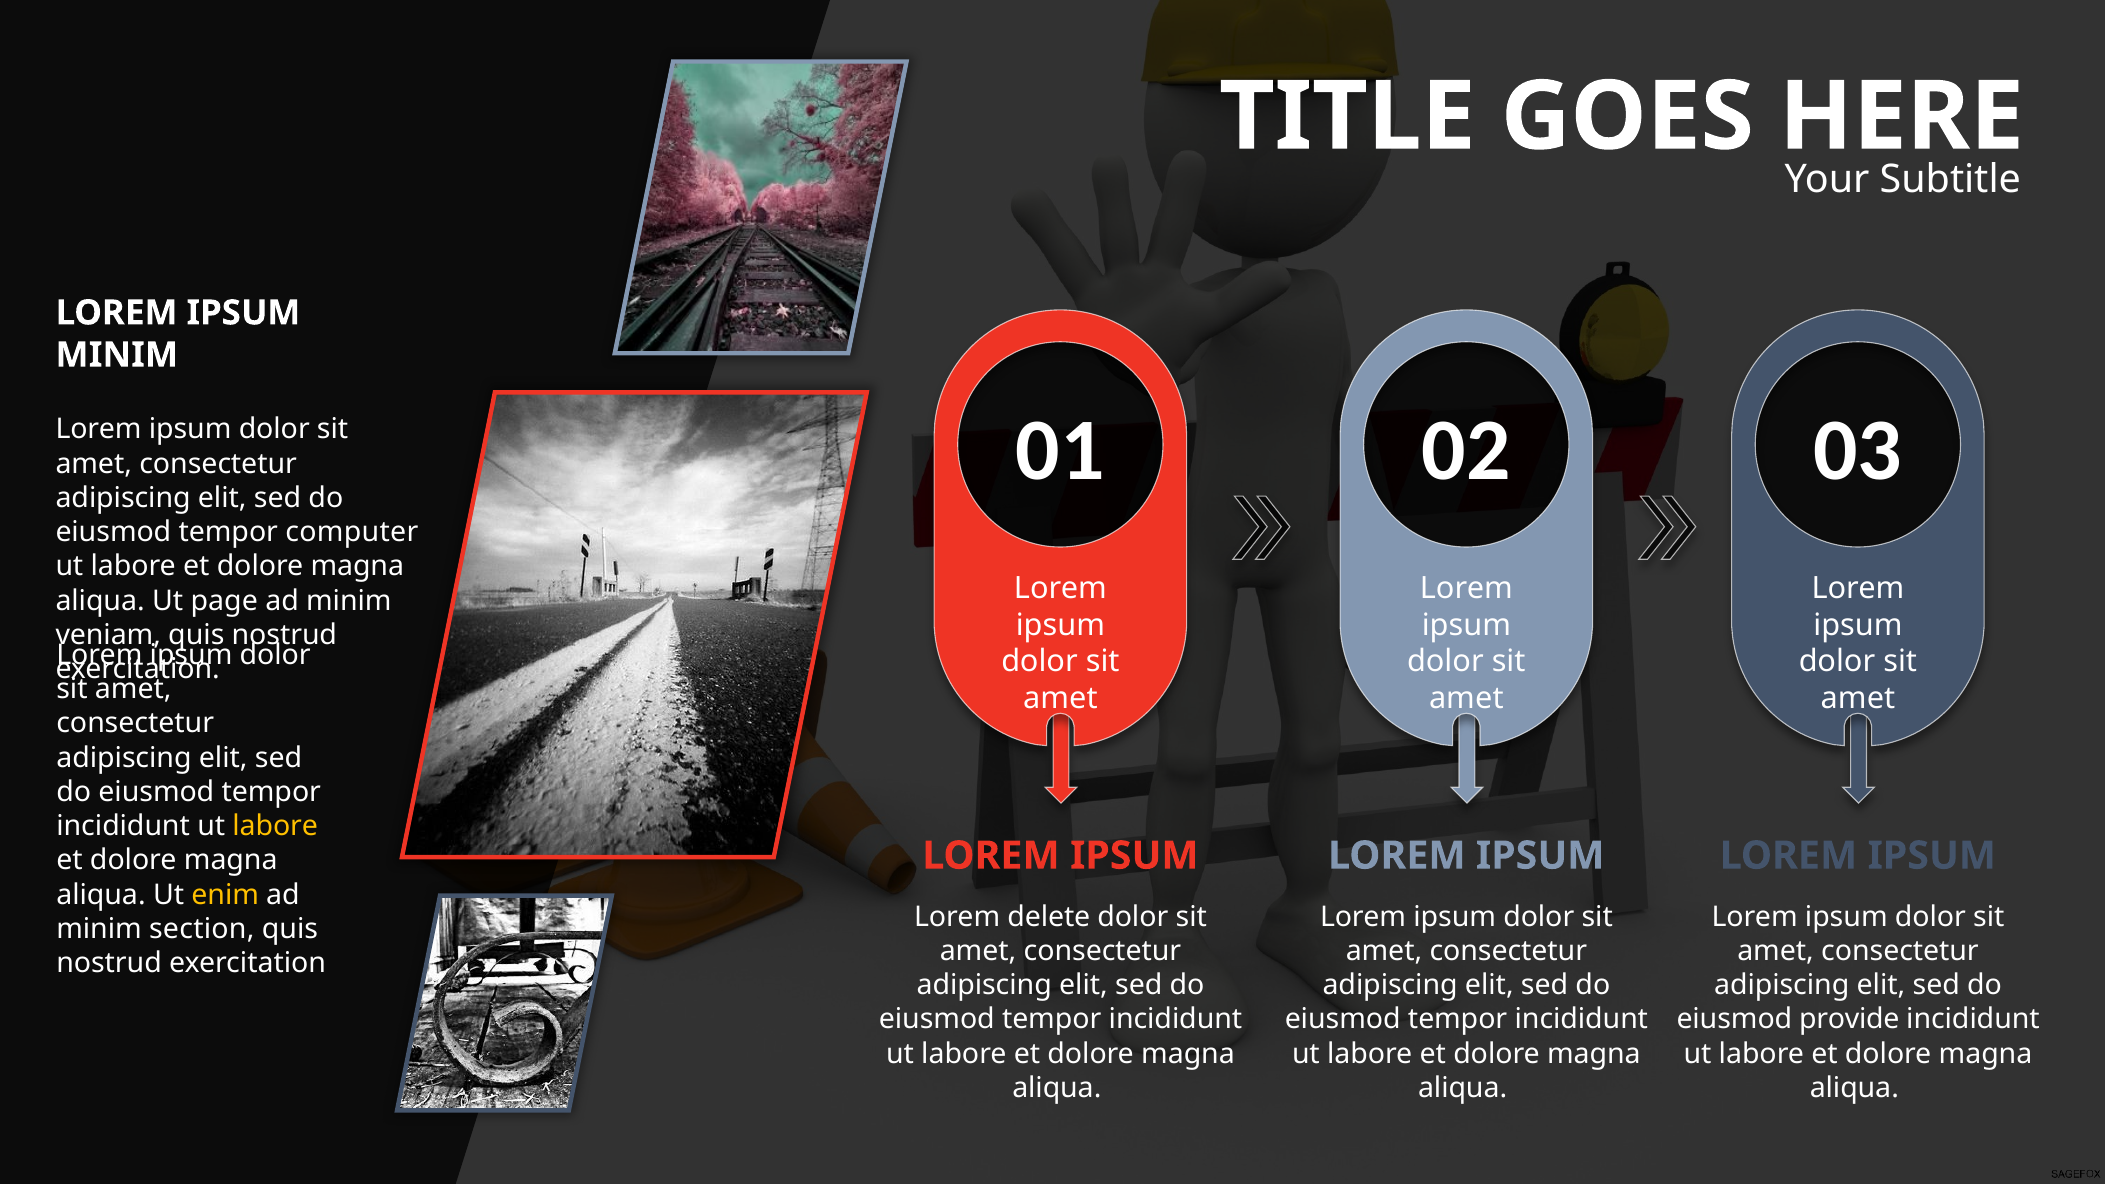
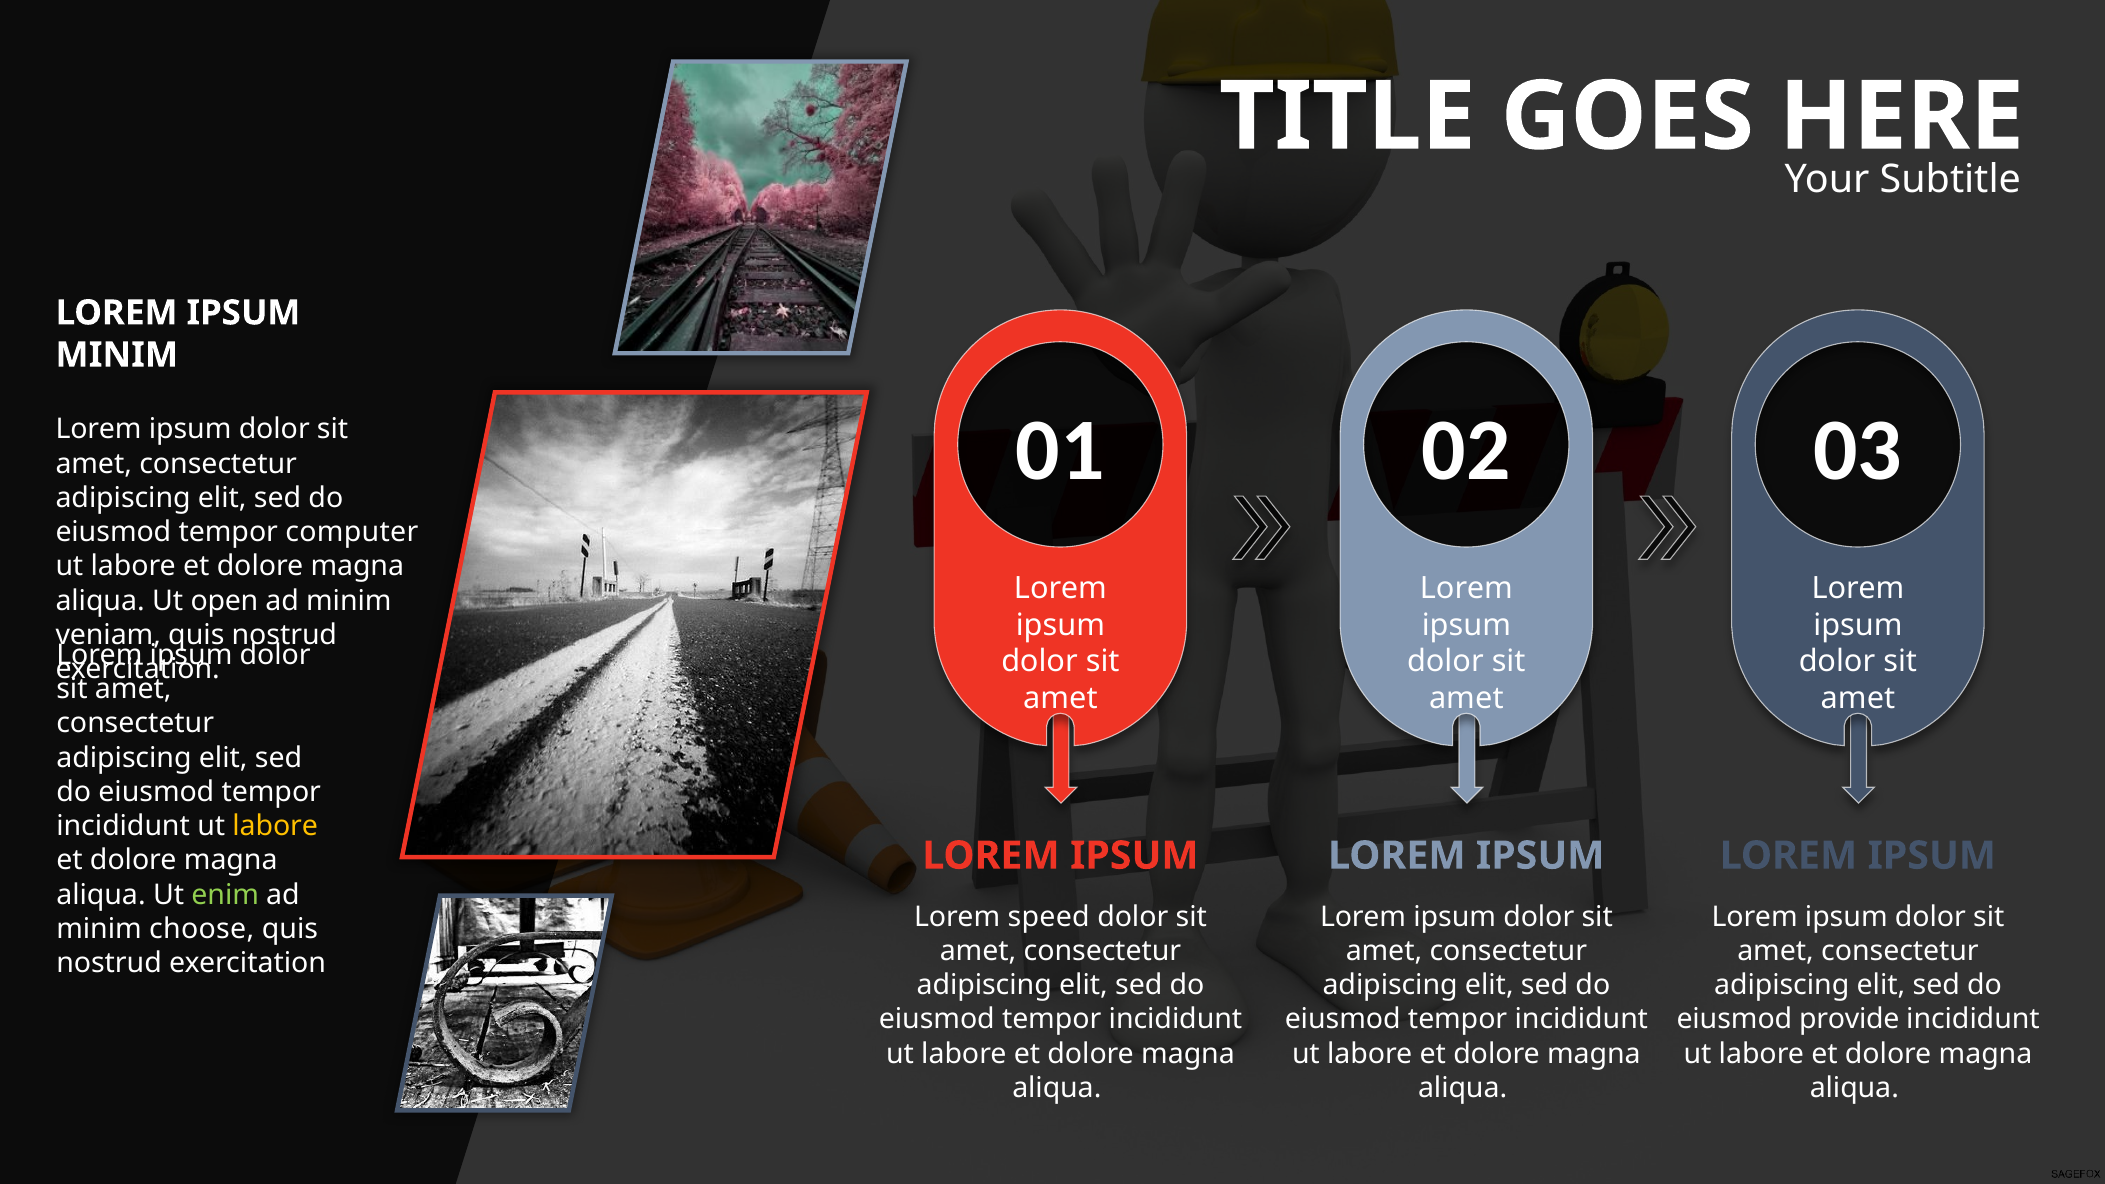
page: page -> open
enim colour: yellow -> light green
delete: delete -> speed
section: section -> choose
